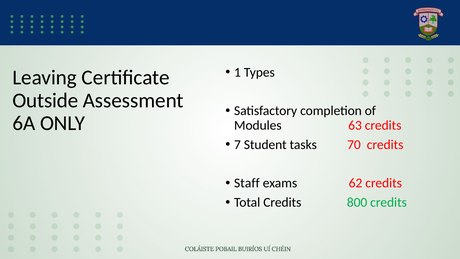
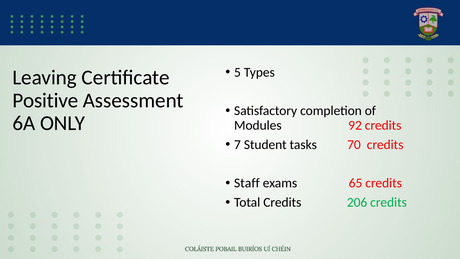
1: 1 -> 5
Outside: Outside -> Positive
63: 63 -> 92
62: 62 -> 65
800: 800 -> 206
